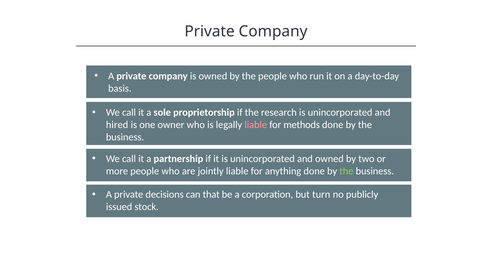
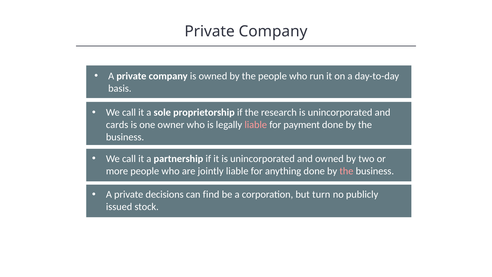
hired: hired -> cards
methods: methods -> payment
the at (346, 171) colour: light green -> pink
that: that -> find
